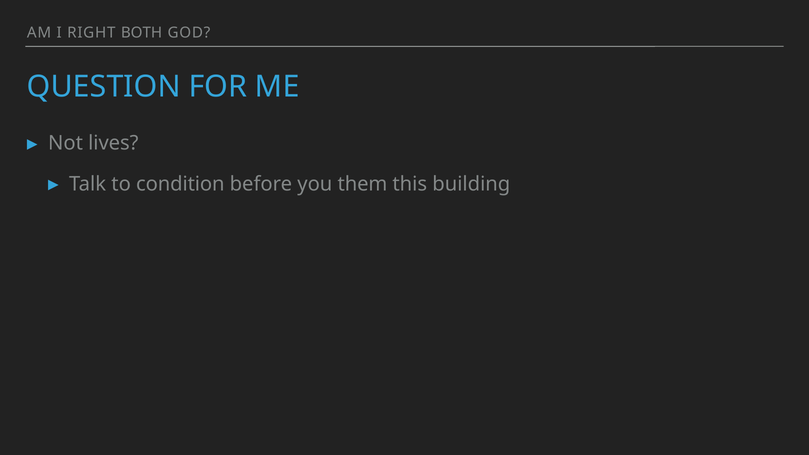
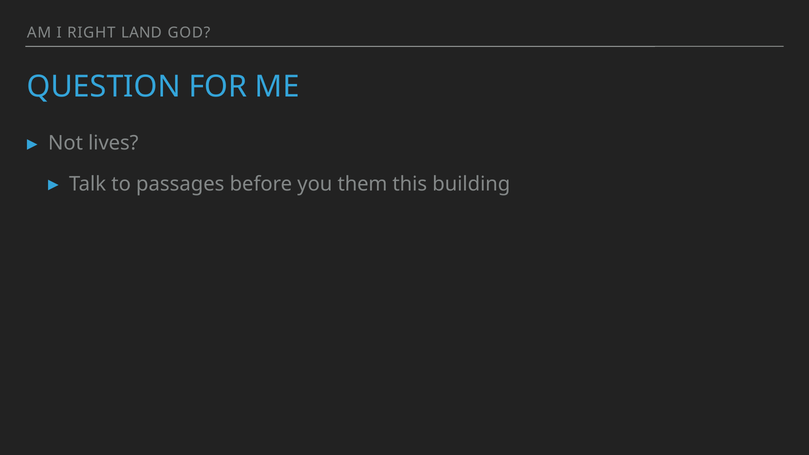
BOTH: BOTH -> LAND
condition: condition -> passages
